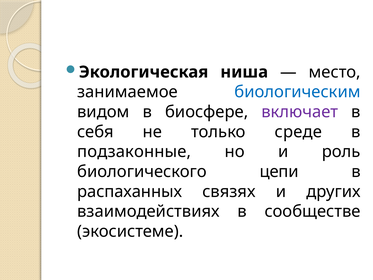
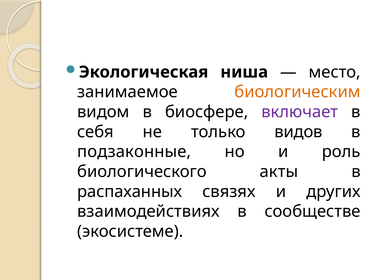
биологическим colour: blue -> orange
среде: среде -> видов
цепи: цепи -> акты
